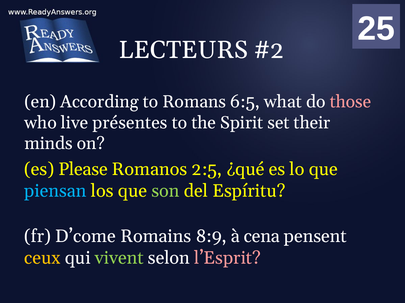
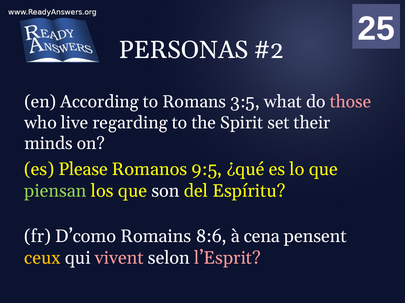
LECTEURS: LECTEURS -> PERSONAS
6:5: 6:5 -> 3:5
présentes: présentes -> regarding
2:5: 2:5 -> 9:5
piensan colour: light blue -> light green
son colour: light green -> white
D’come: D’come -> D’como
8:9: 8:9 -> 8:6
vivent colour: light green -> pink
